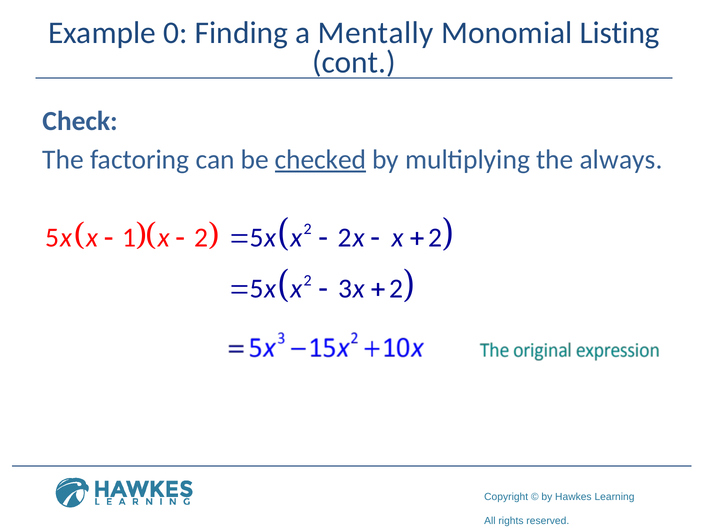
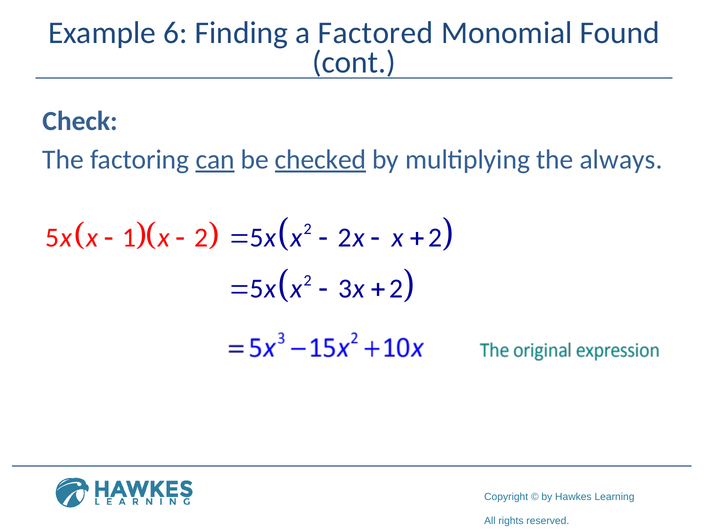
0: 0 -> 6
Mentally: Mentally -> Factored
Listing: Listing -> Found
can underline: none -> present
